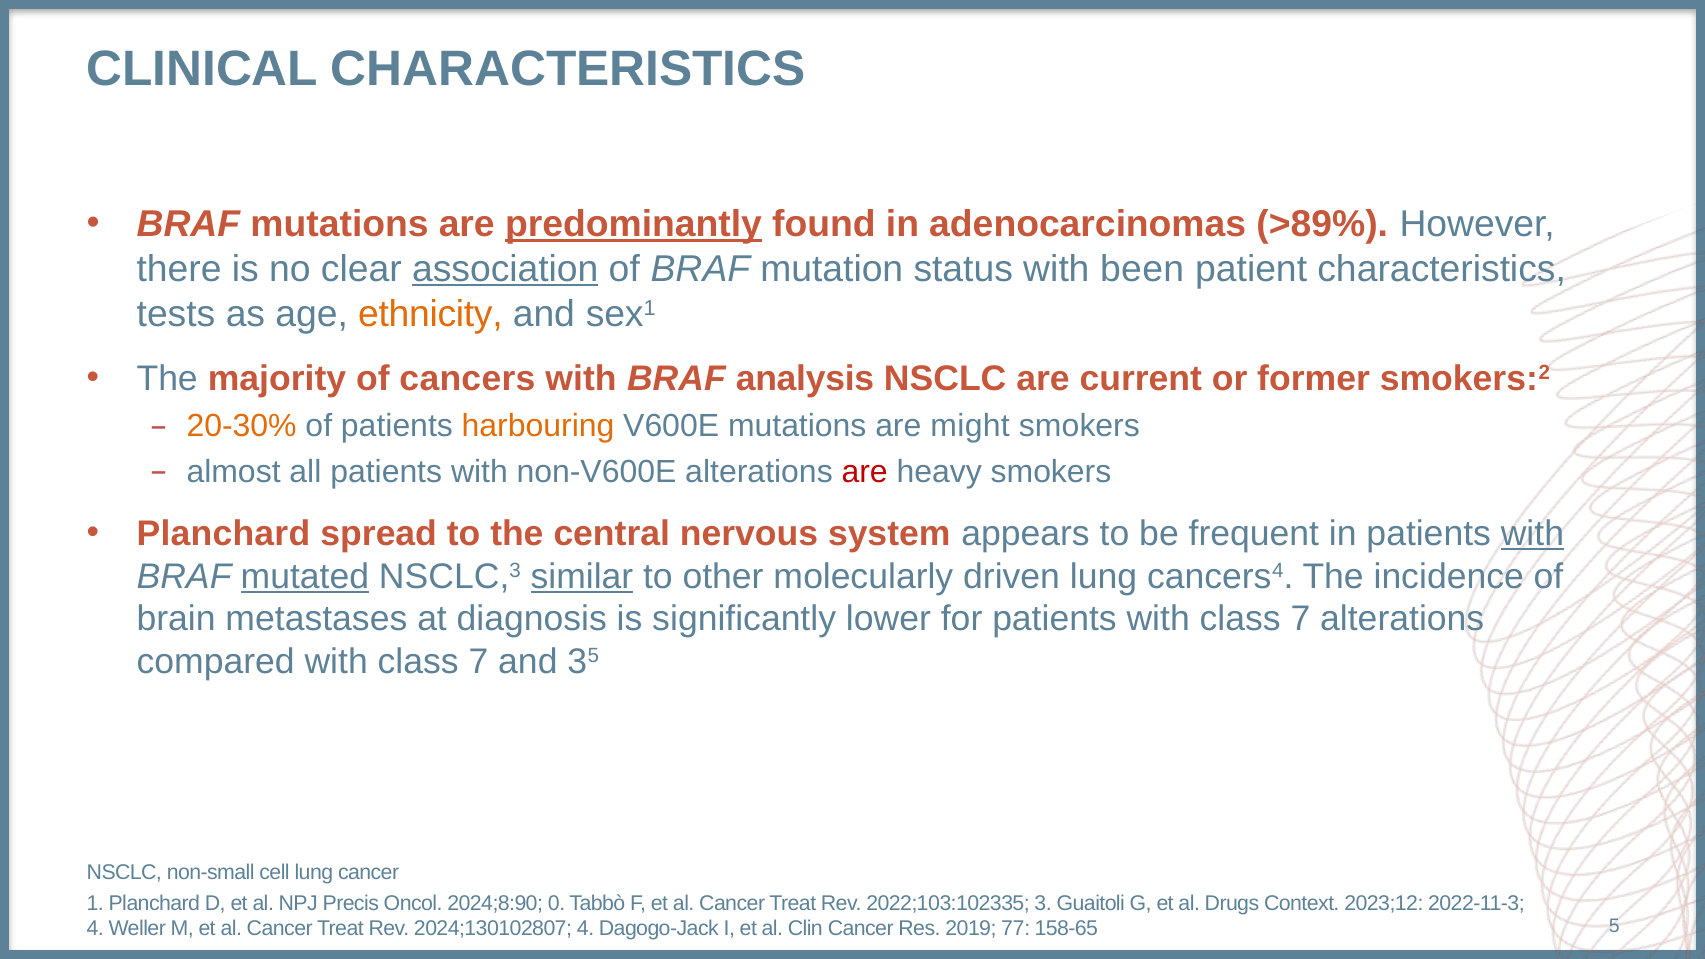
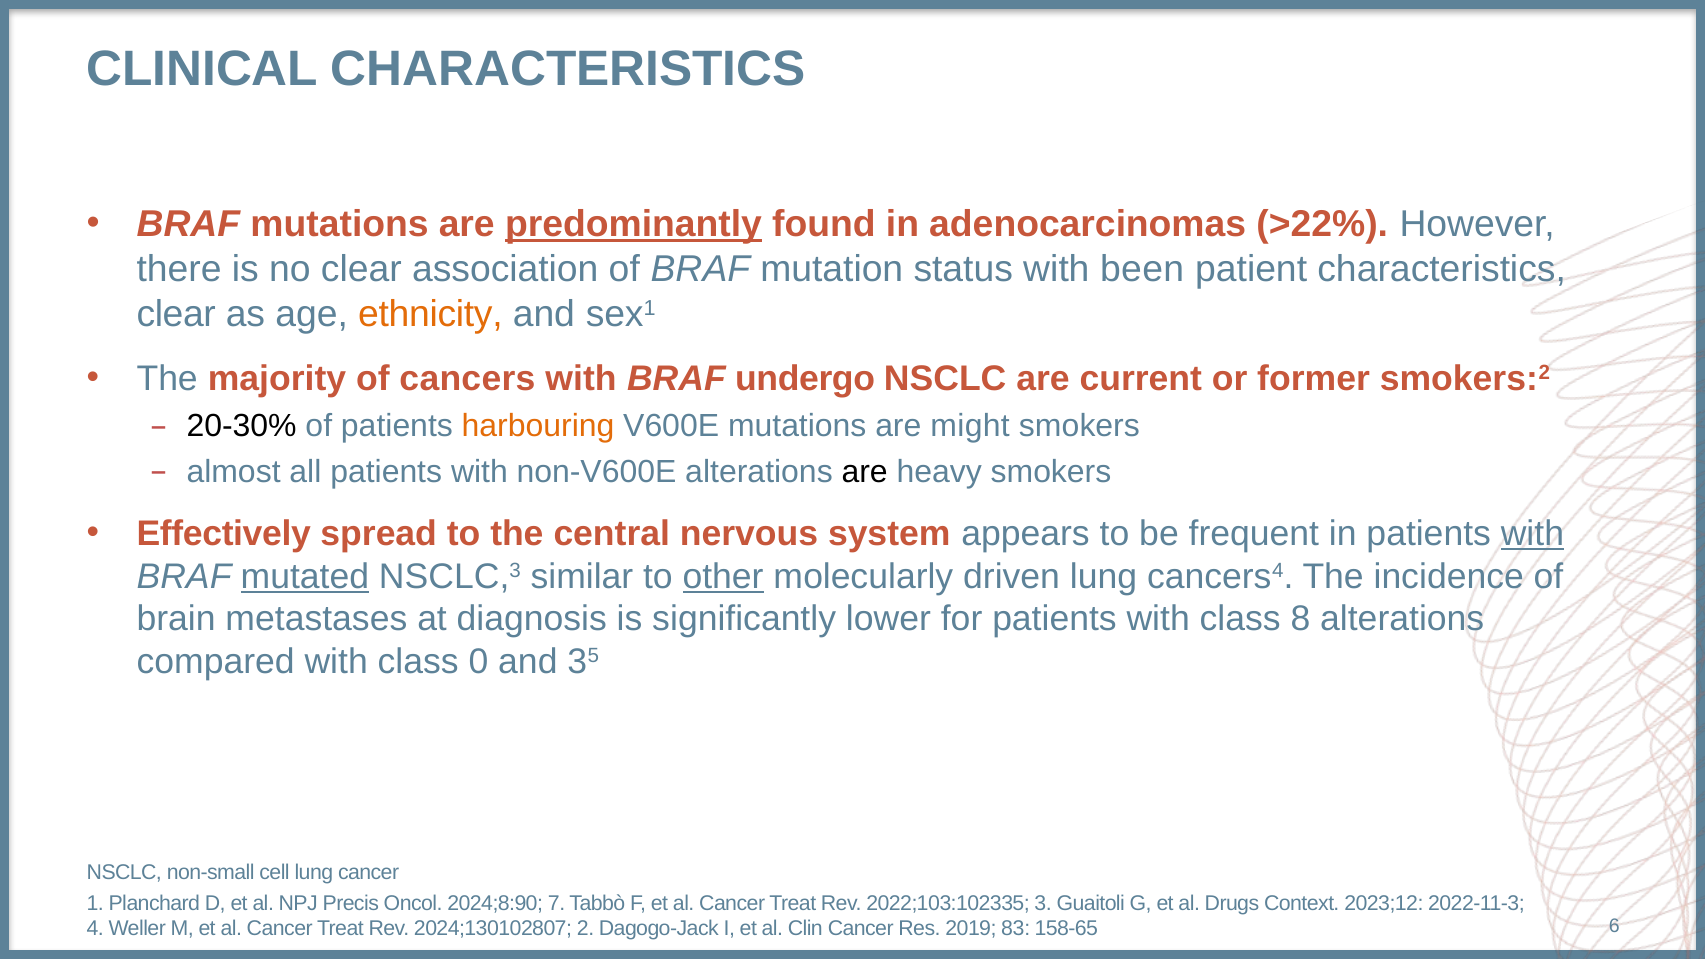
>89%: >89% -> >22%
association underline: present -> none
tests at (176, 314): tests -> clear
analysis: analysis -> undergo
20-30% colour: orange -> black
are at (865, 472) colour: red -> black
Planchard at (223, 534): Planchard -> Effectively
similar underline: present -> none
other underline: none -> present
patients with class 7: 7 -> 8
compared with class 7: 7 -> 0
0: 0 -> 7
2024;130102807 4: 4 -> 2
77: 77 -> 83
5: 5 -> 6
